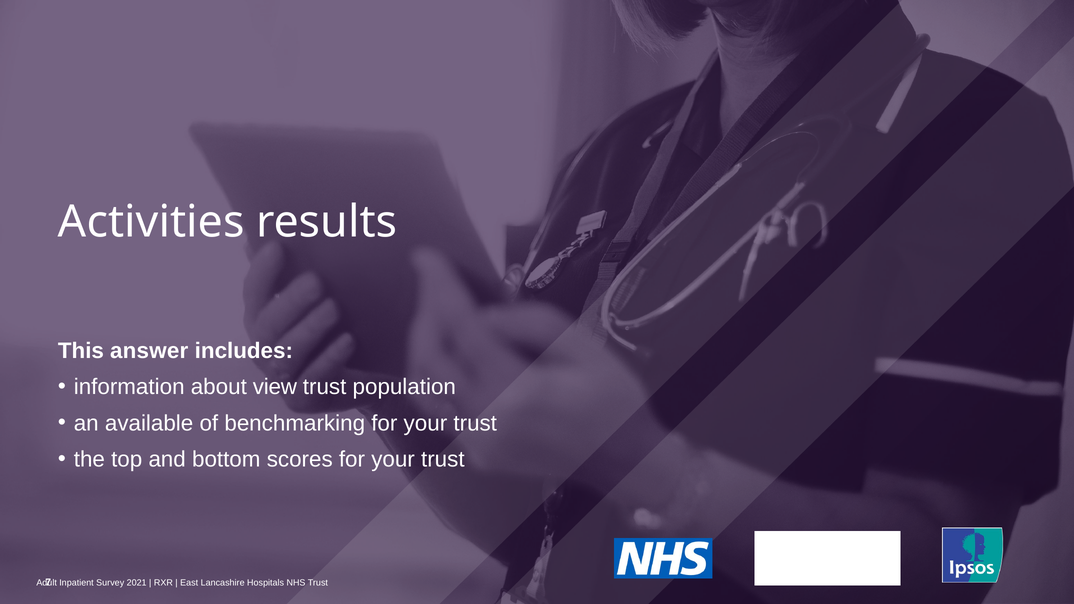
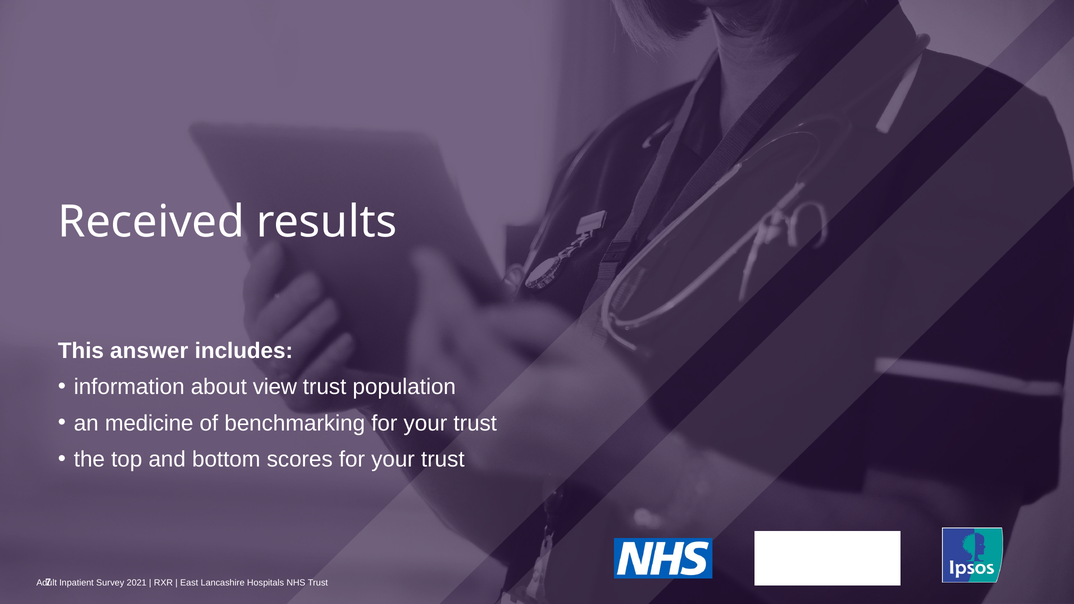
Activities: Activities -> Received
available: available -> medicine
